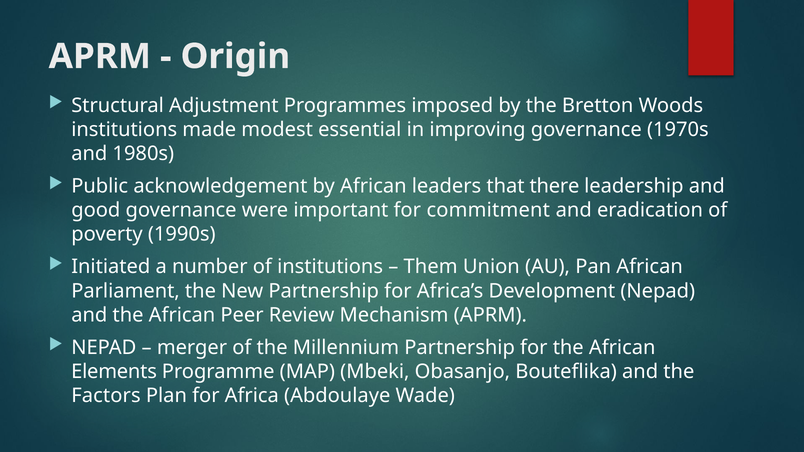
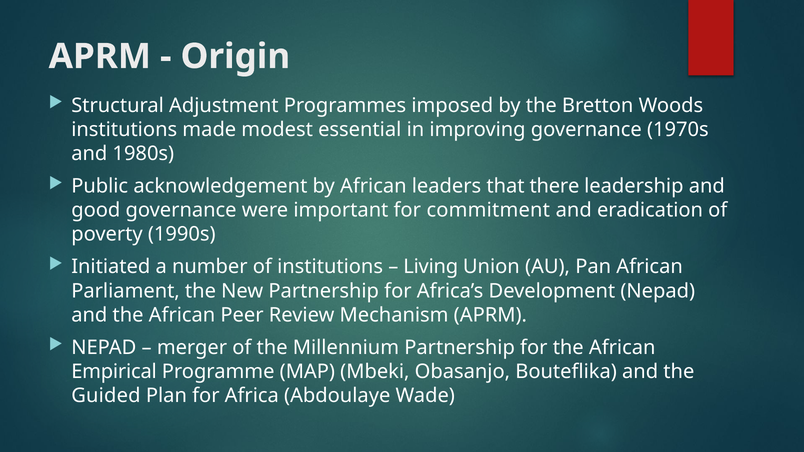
Them: Them -> Living
Elements: Elements -> Empirical
Factors: Factors -> Guided
